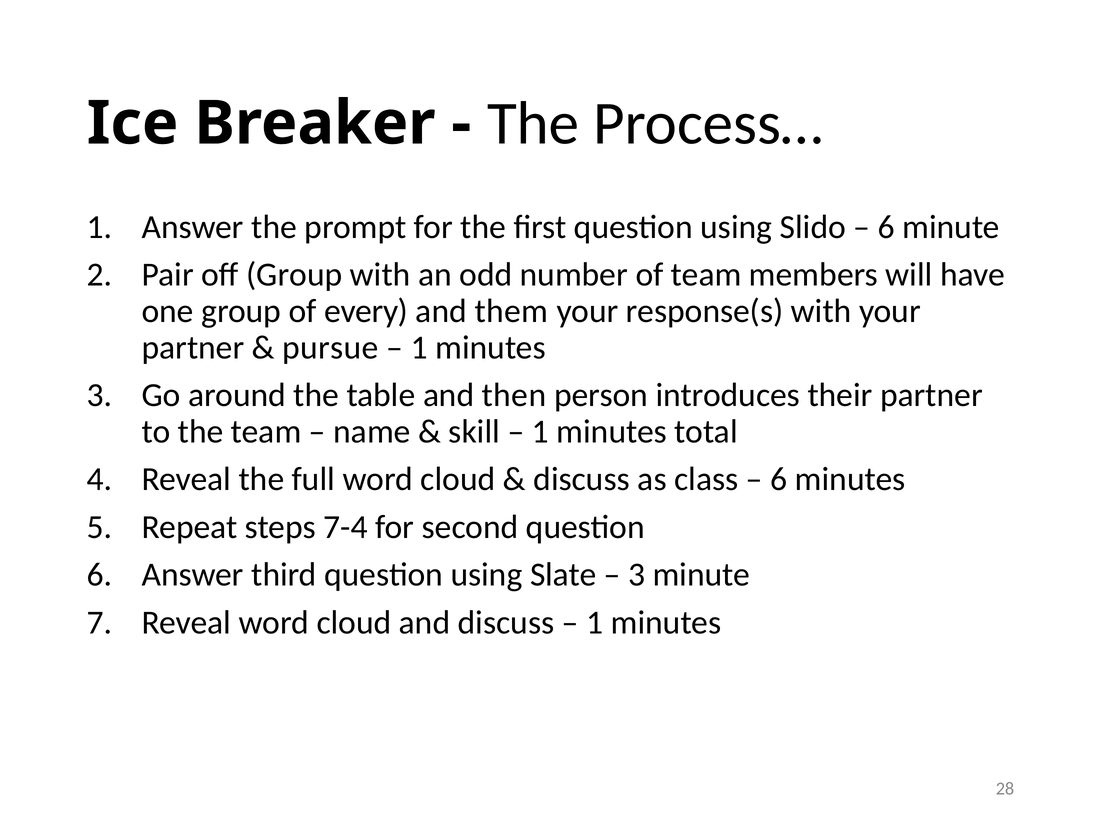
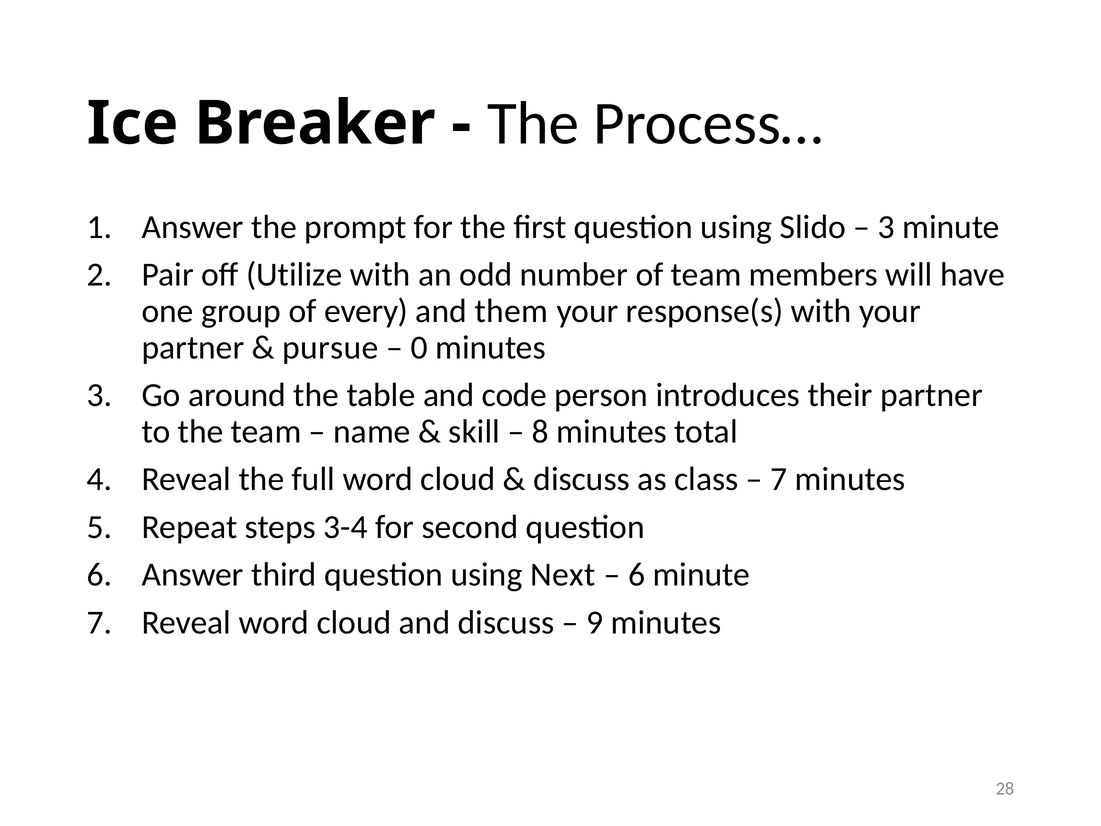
6 at (886, 227): 6 -> 3
off Group: Group -> Utilize
1 at (419, 347): 1 -> 0
then: then -> code
1 at (540, 431): 1 -> 8
6 at (779, 479): 6 -> 7
7-4: 7-4 -> 3-4
Slate: Slate -> Next
3 at (637, 575): 3 -> 6
1 at (595, 622): 1 -> 9
